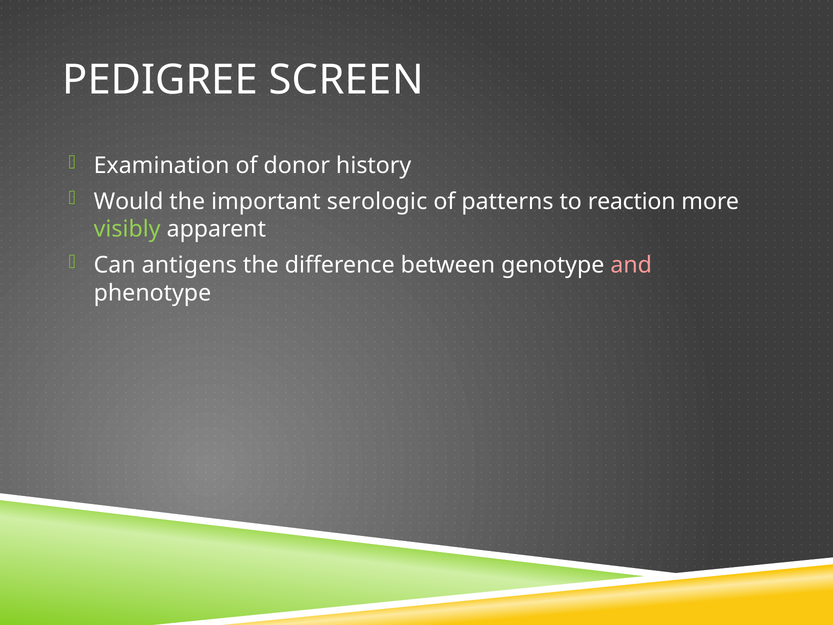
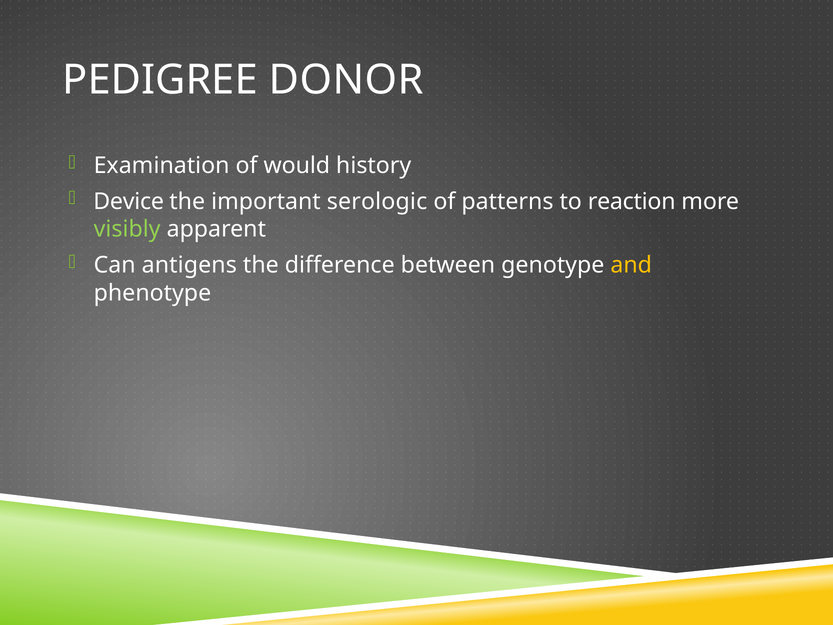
SCREEN: SCREEN -> DONOR
donor: donor -> would
Would: Would -> Device
and colour: pink -> yellow
